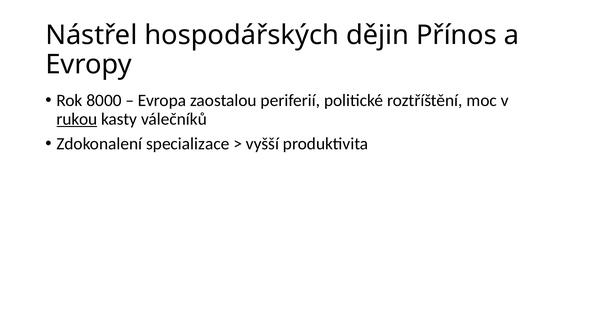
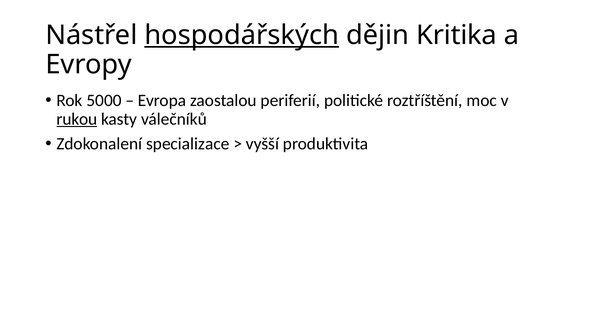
hospodářských underline: none -> present
Přínos: Přínos -> Kritika
8000: 8000 -> 5000
